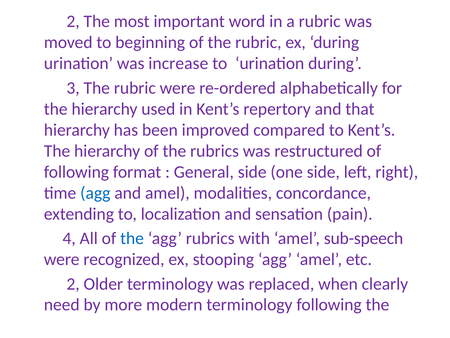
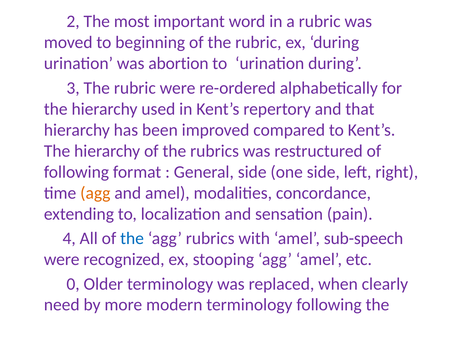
increase: increase -> abortion
agg at (95, 193) colour: blue -> orange
2 at (73, 283): 2 -> 0
